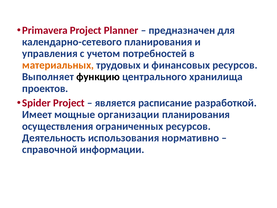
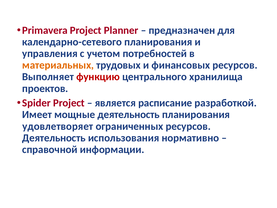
функцию colour: black -> red
мощные организации: организации -> деятельность
осуществления: осуществления -> удовлетворяет
